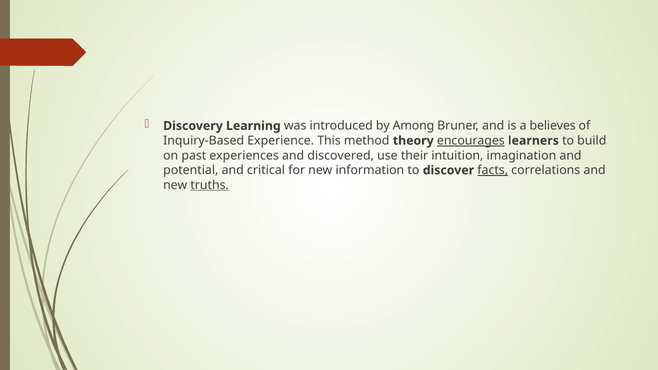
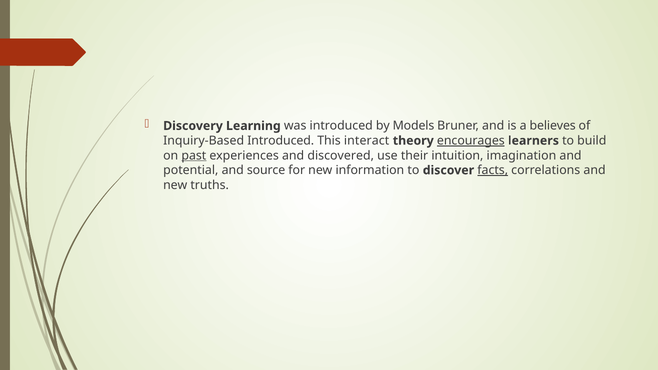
Among: Among -> Models
Inquiry-Based Experience: Experience -> Introduced
method: method -> interact
past underline: none -> present
critical: critical -> source
truths underline: present -> none
